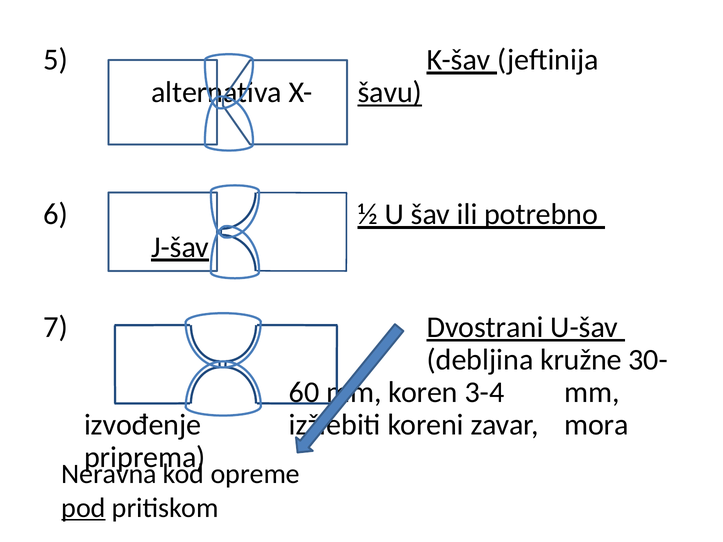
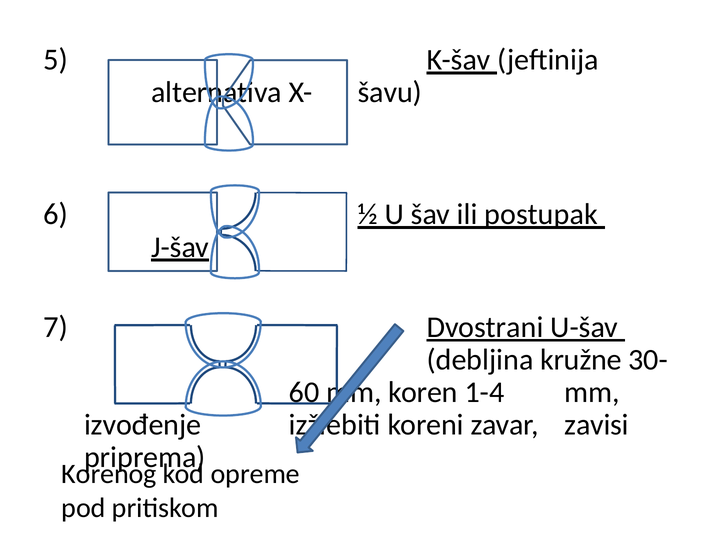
šavu underline: present -> none
potrebno: potrebno -> postupak
3-4: 3-4 -> 1-4
mora: mora -> zavisi
Neravna: Neravna -> Korenog
pod underline: present -> none
